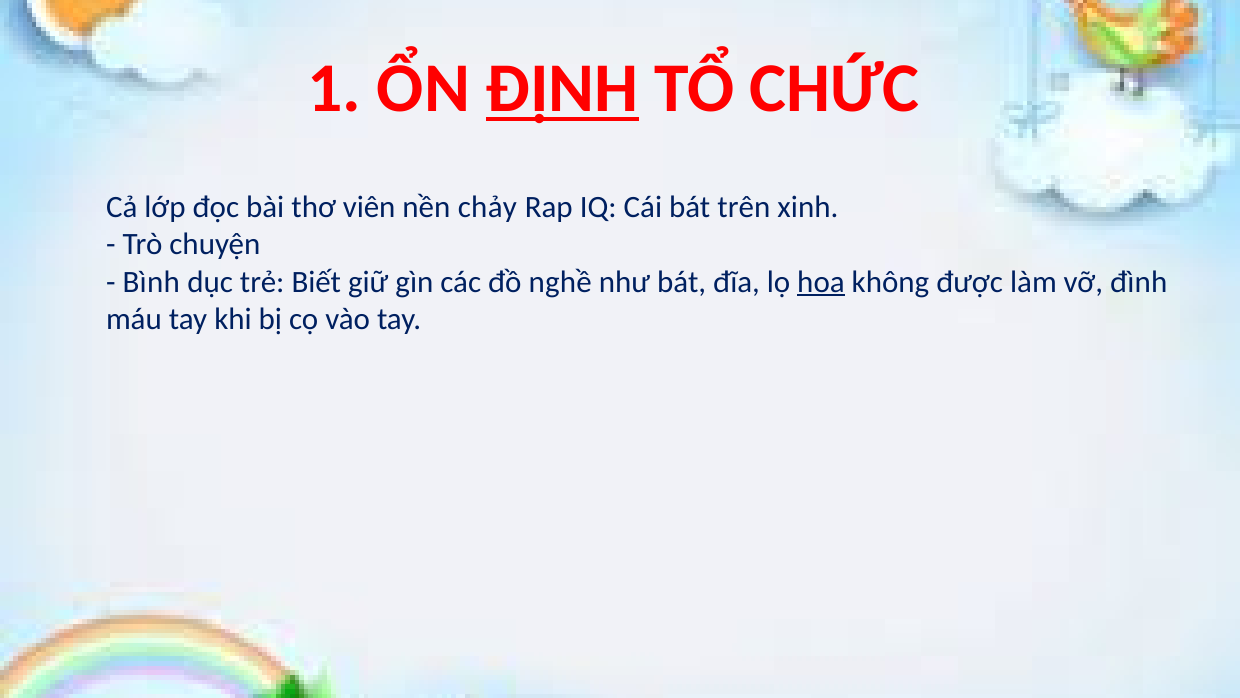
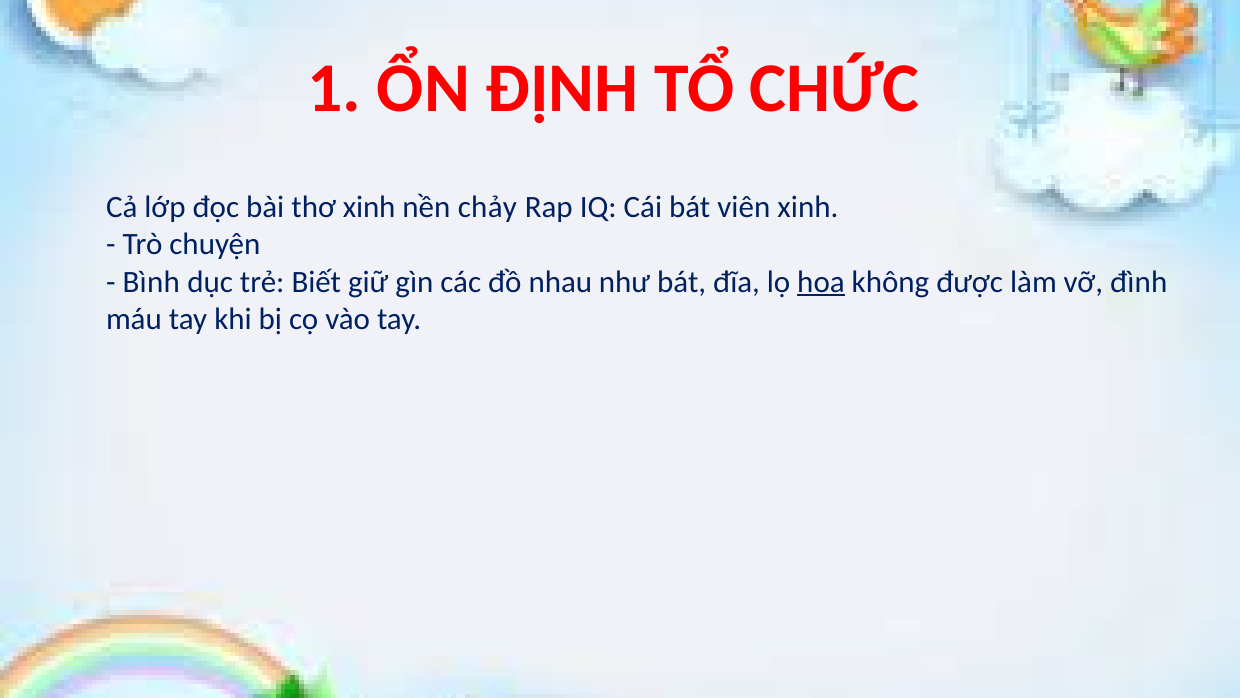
ĐỊNH underline: present -> none
thơ viên: viên -> xinh
trên: trên -> viên
nghề: nghề -> nhau
